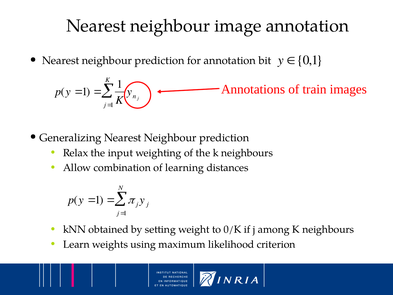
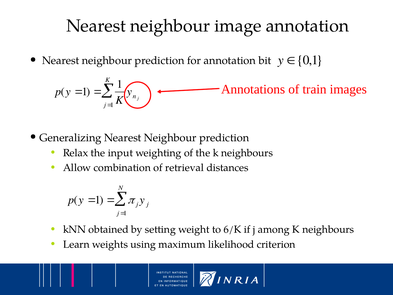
learning: learning -> retrieval
0/K: 0/K -> 6/K
